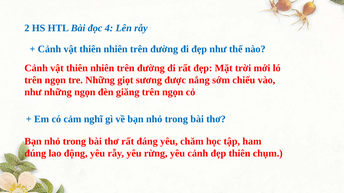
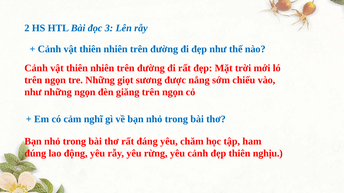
4: 4 -> 3
chụm: chụm -> nghịu
